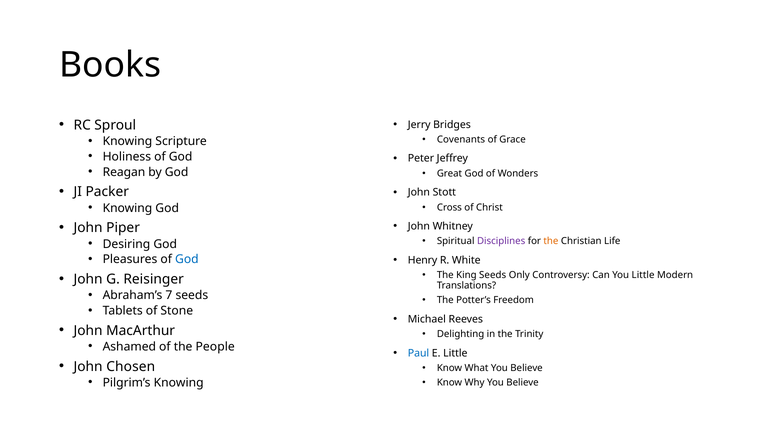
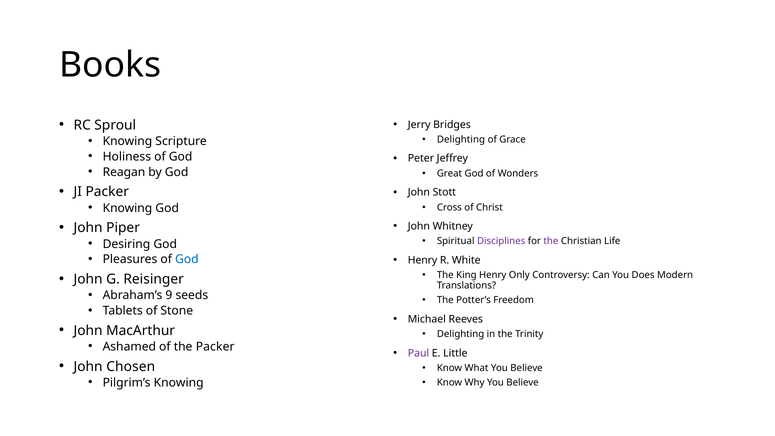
Covenants at (461, 140): Covenants -> Delighting
the at (551, 241) colour: orange -> purple
King Seeds: Seeds -> Henry
You Little: Little -> Does
7: 7 -> 9
the People: People -> Packer
Paul colour: blue -> purple
